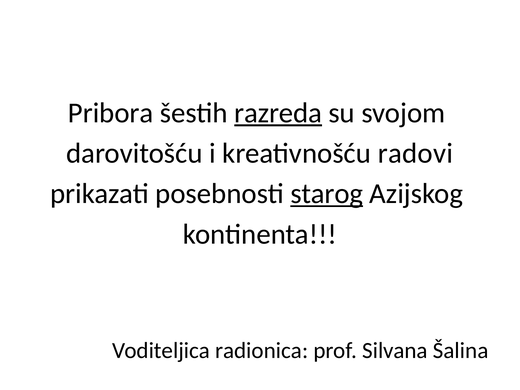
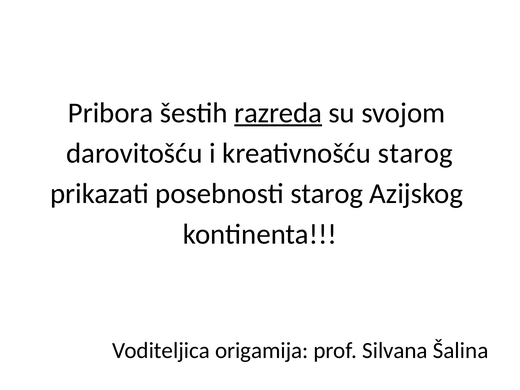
kreativnošću radovi: radovi -> starog
starog at (327, 194) underline: present -> none
radionica: radionica -> origamija
